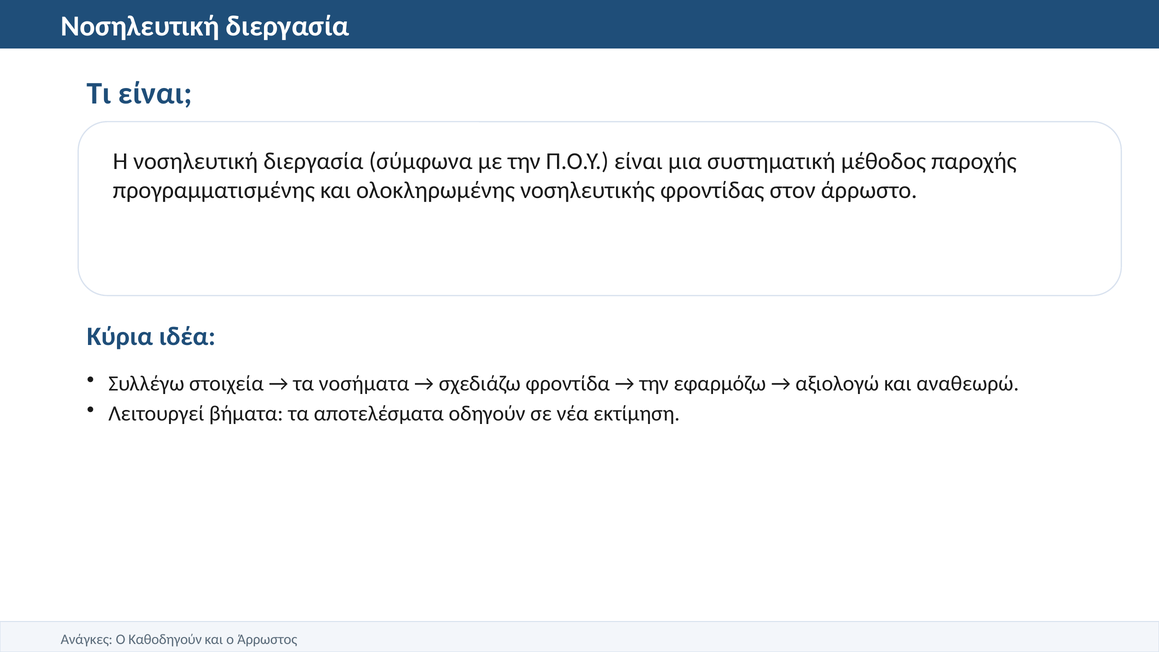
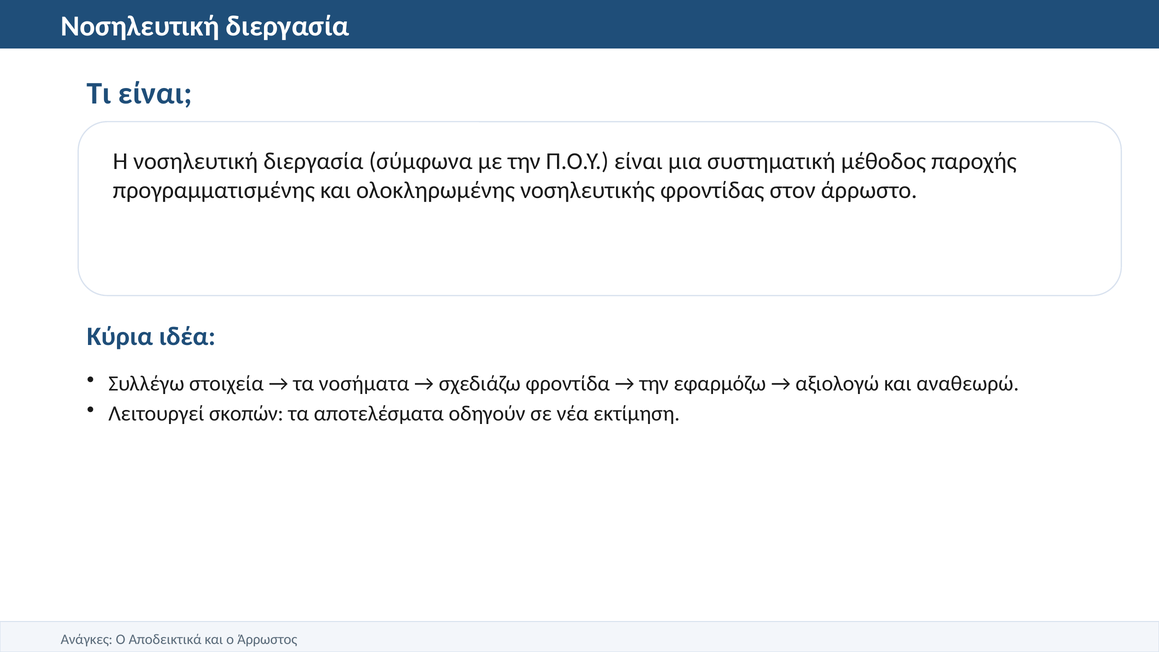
βήματα: βήματα -> σκοπών
Καθοδηγούν: Καθοδηγούν -> Αποδεικτικά
